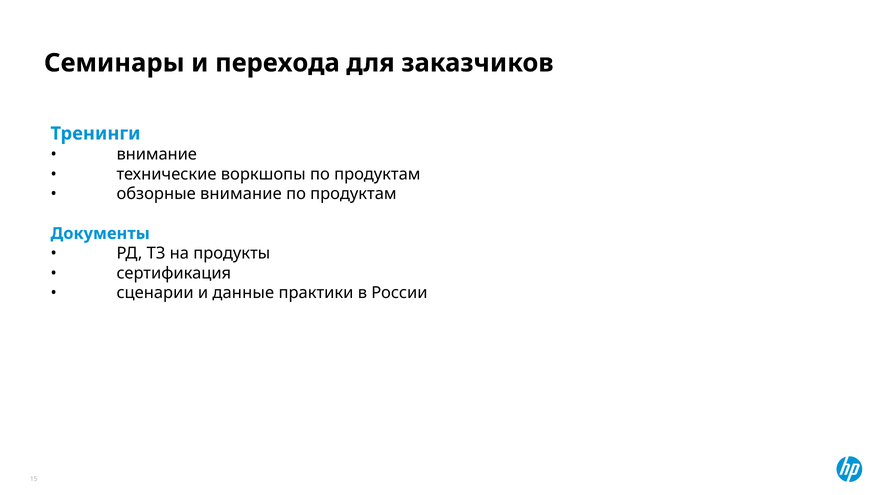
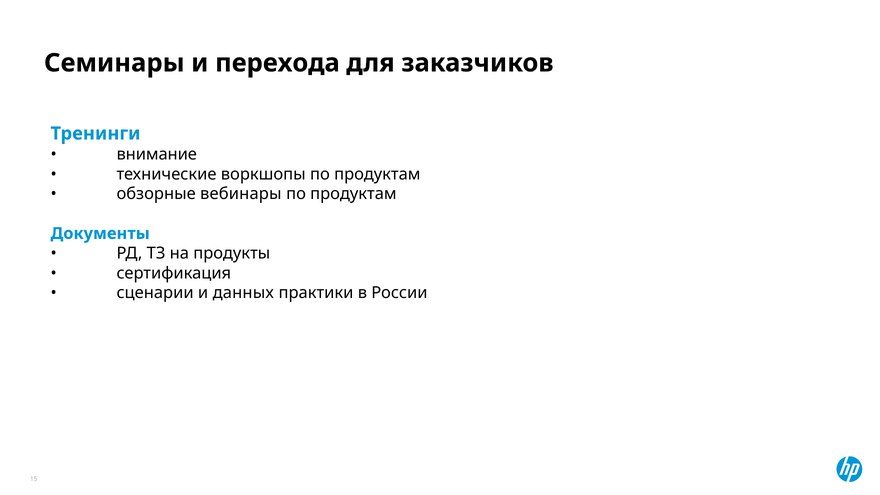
обзорные внимание: внимание -> вебинары
данные: данные -> данных
